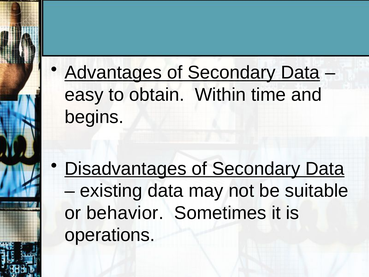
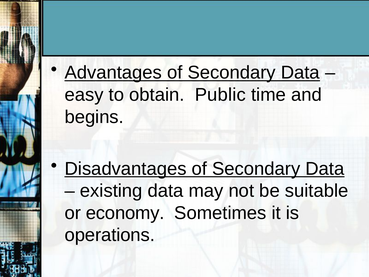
Within: Within -> Public
behavior: behavior -> economy
